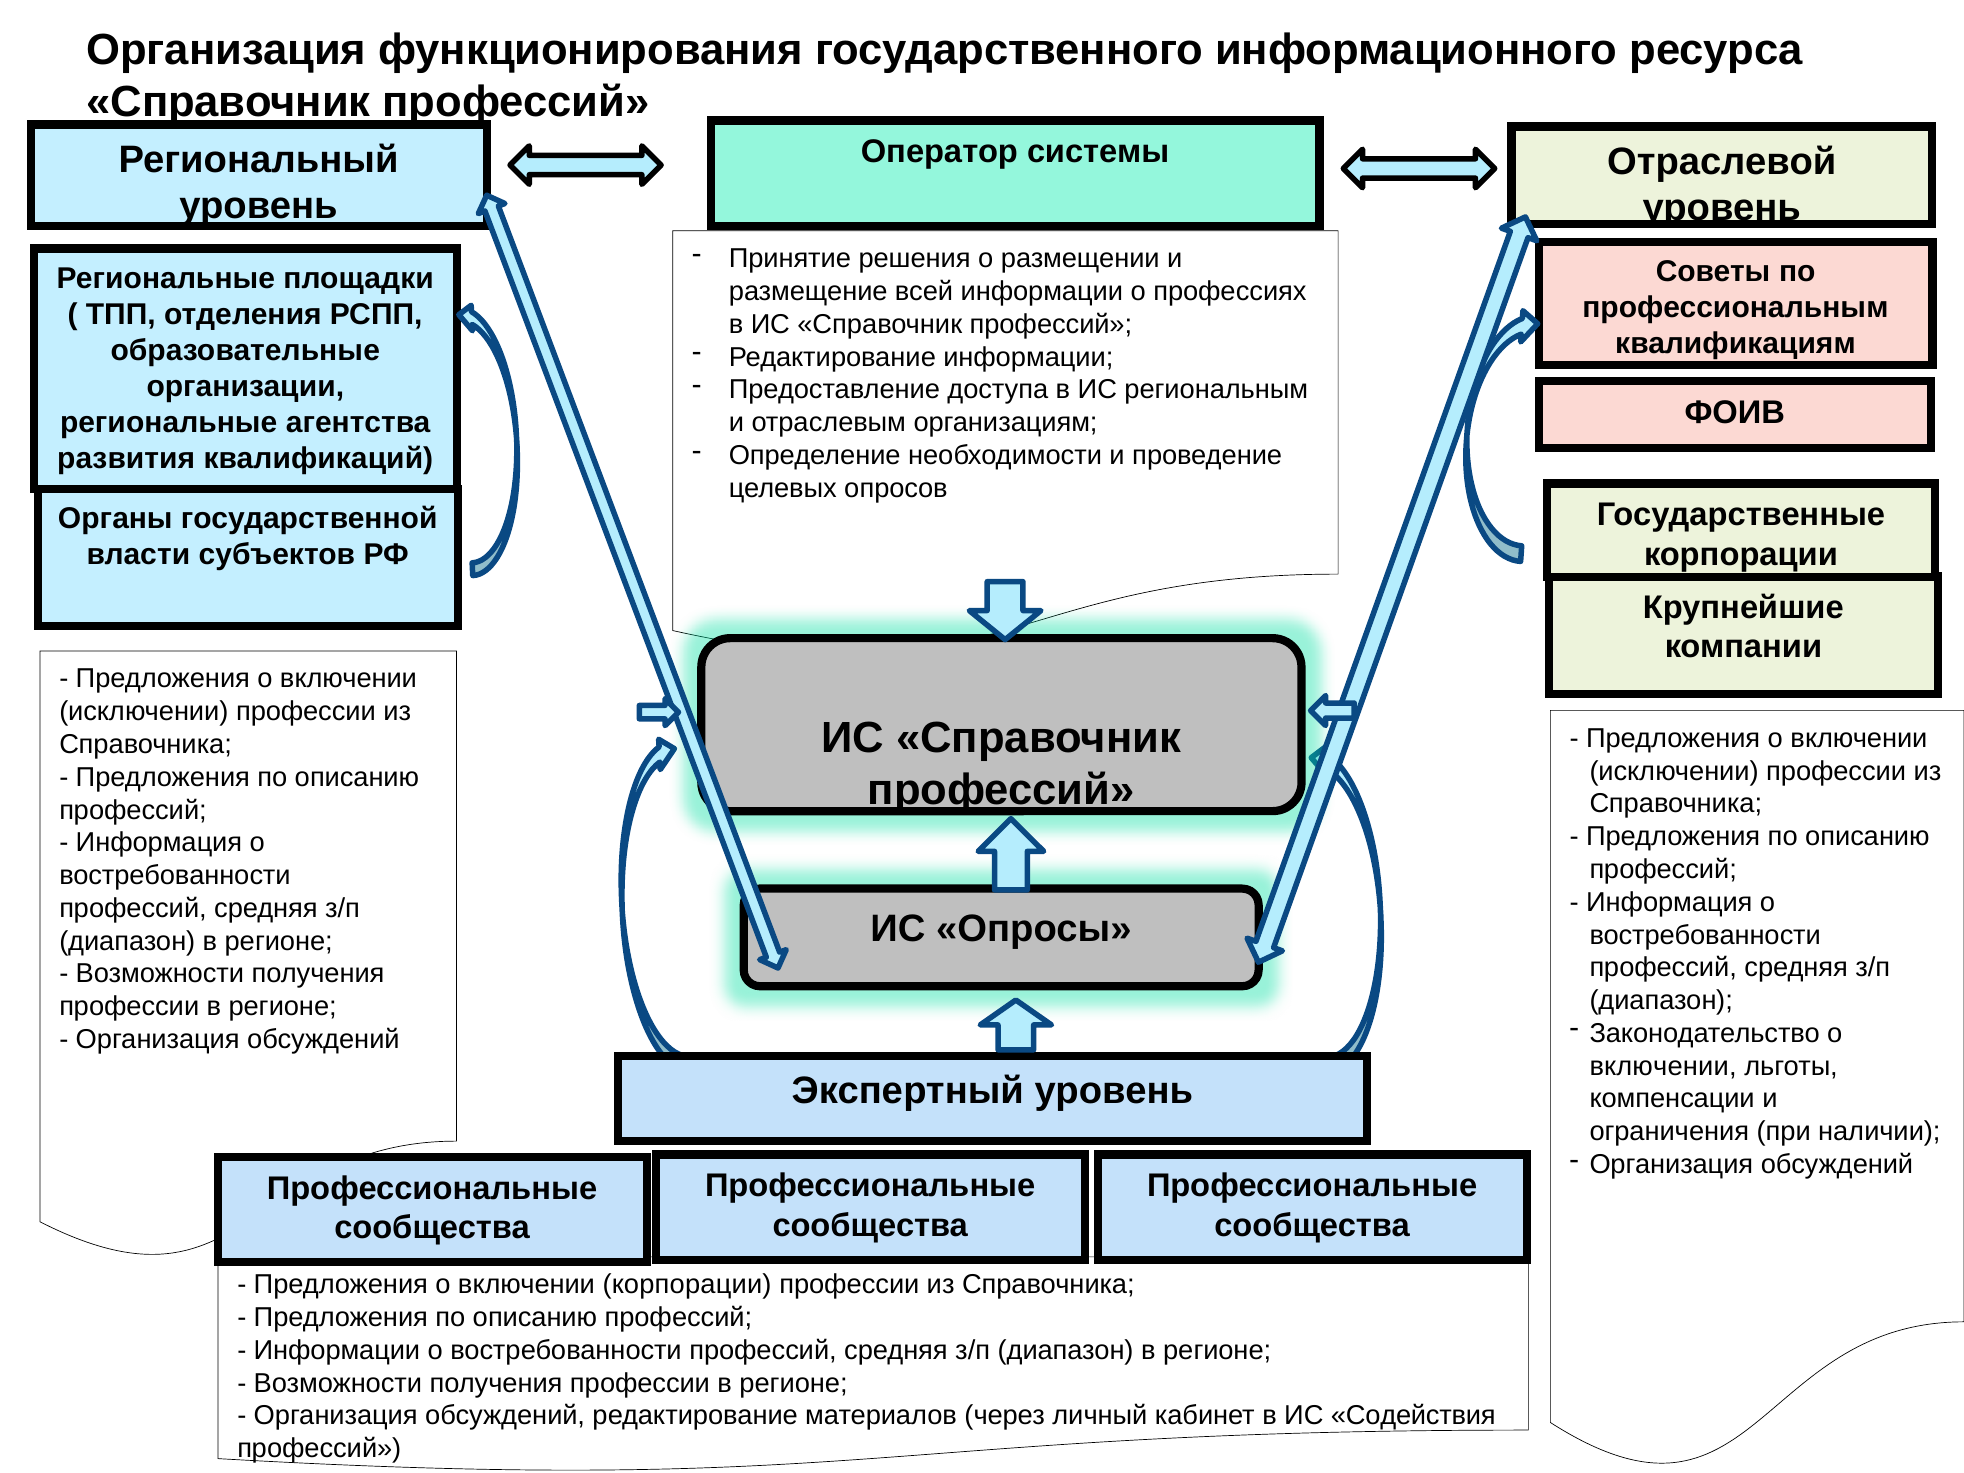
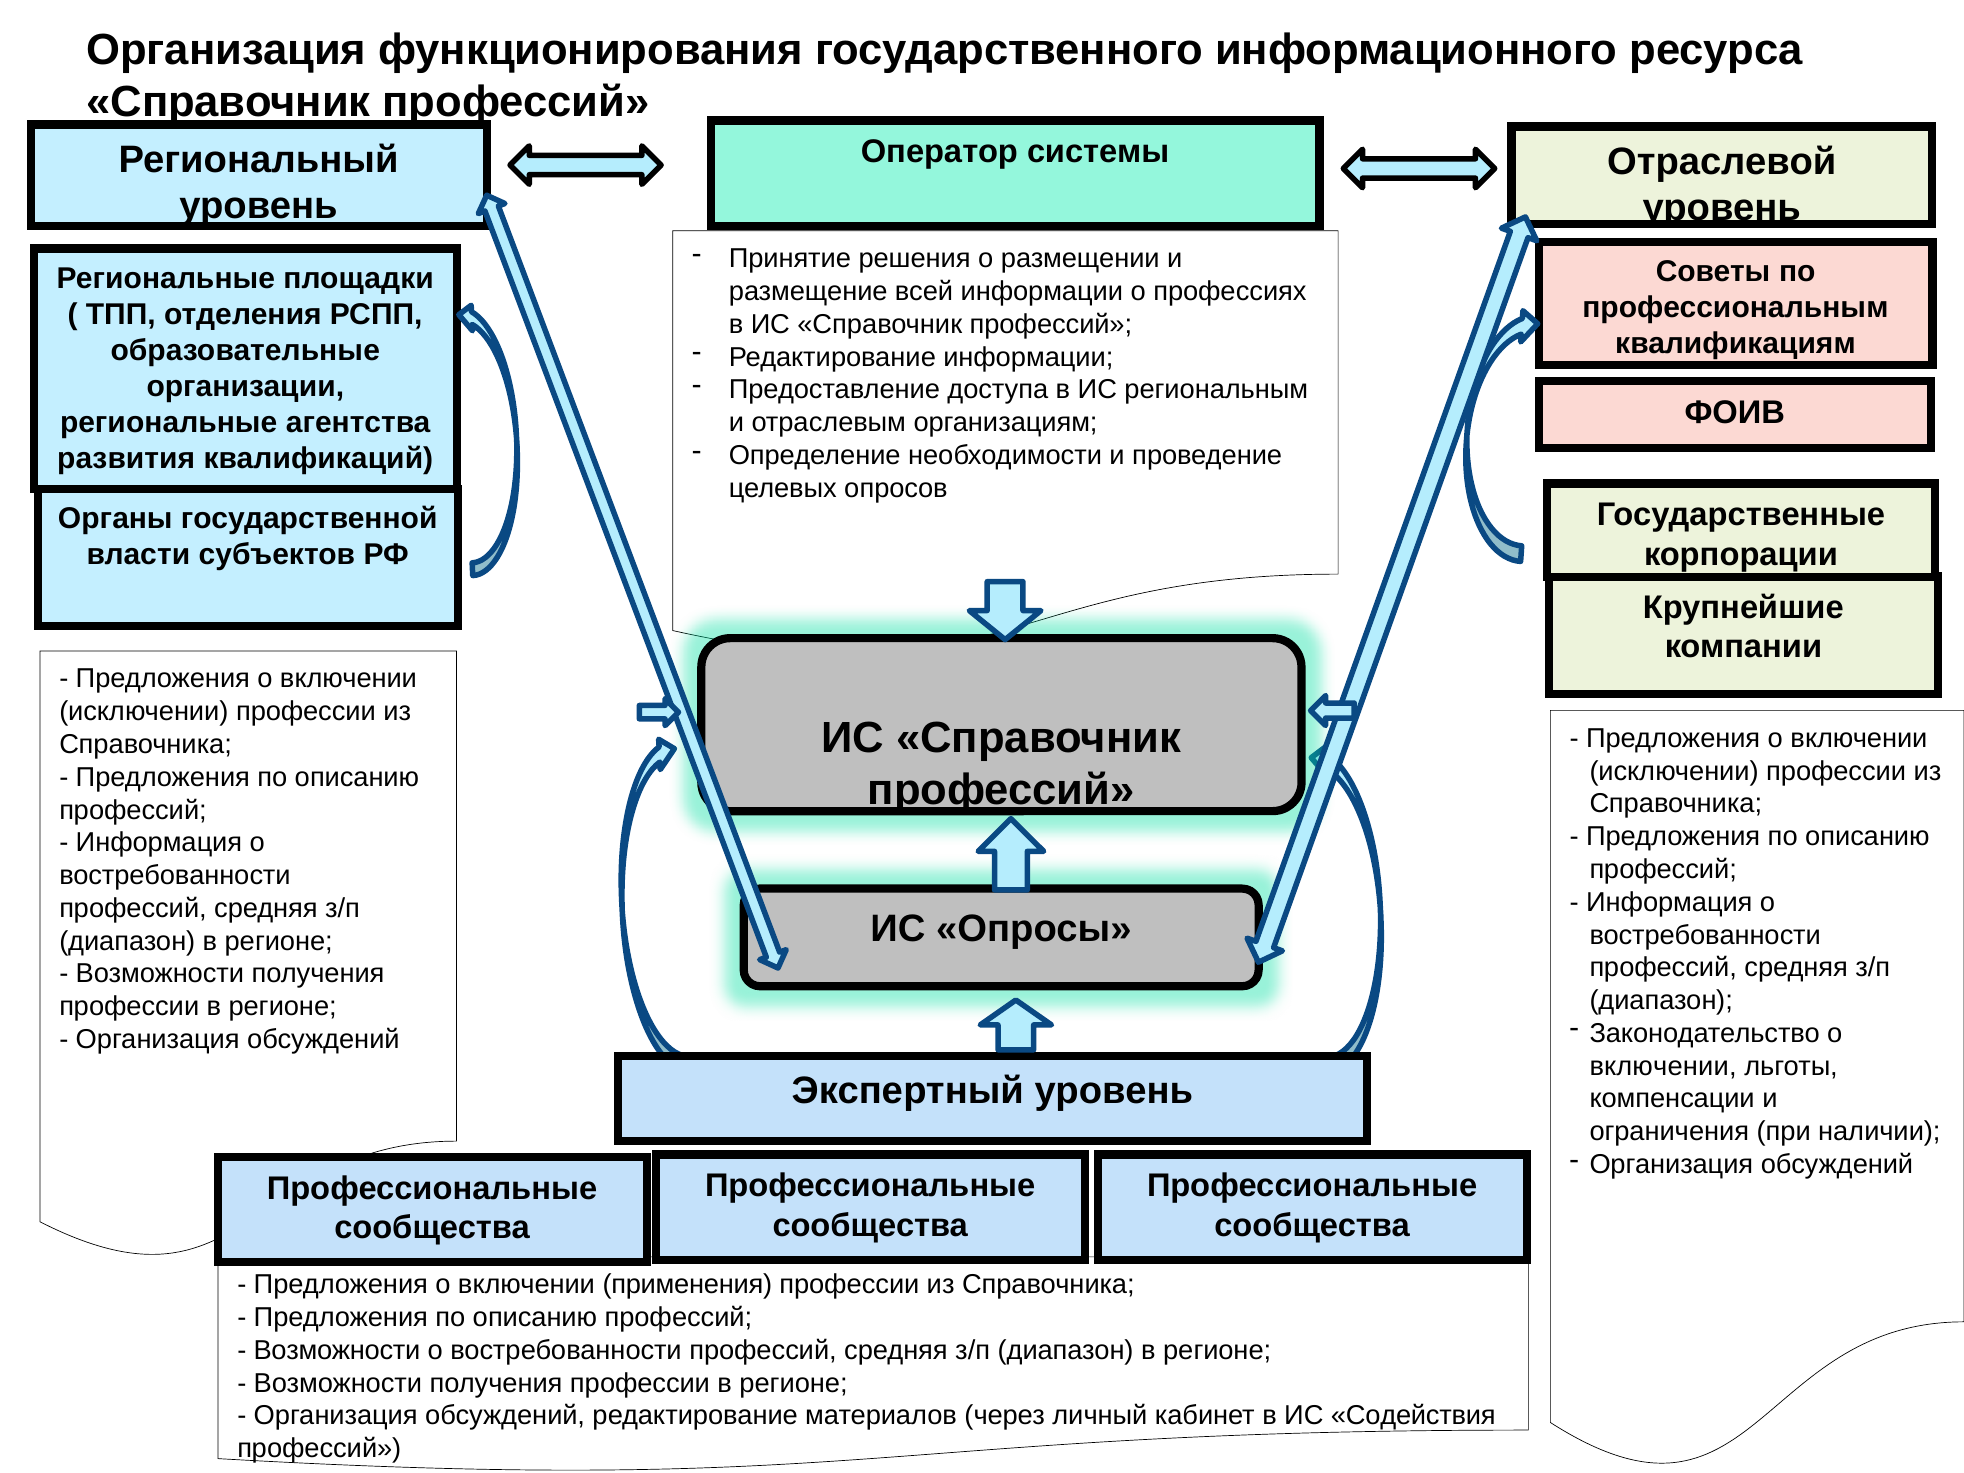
включении корпорации: корпорации -> применения
Информации at (337, 1350): Информации -> Возможности
